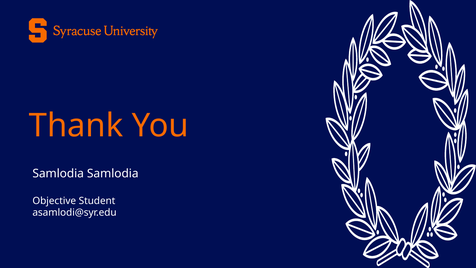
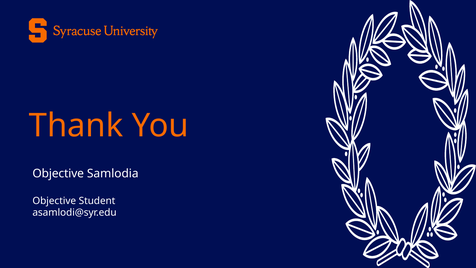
Samlodia at (58, 173): Samlodia -> Objective
